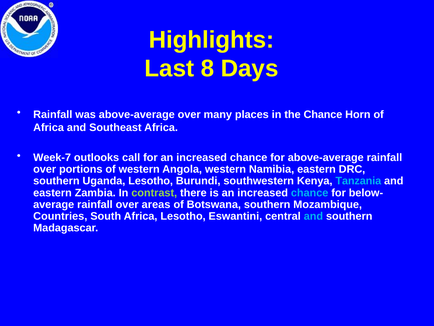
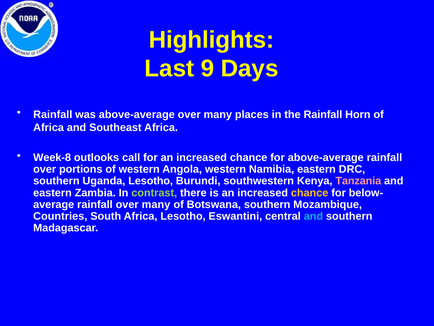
8: 8 -> 9
the Chance: Chance -> Rainfall
Week-7: Week-7 -> Week-8
Tanzania colour: light blue -> pink
chance at (310, 192) colour: light blue -> yellow
rainfall over areas: areas -> many
